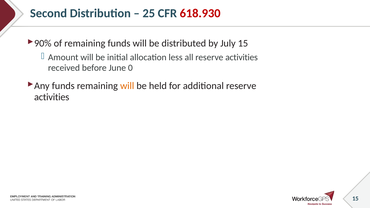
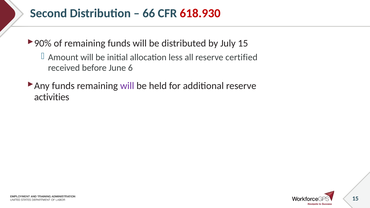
25: 25 -> 66
all reserve activities: activities -> certified
0: 0 -> 6
will at (127, 86) colour: orange -> purple
